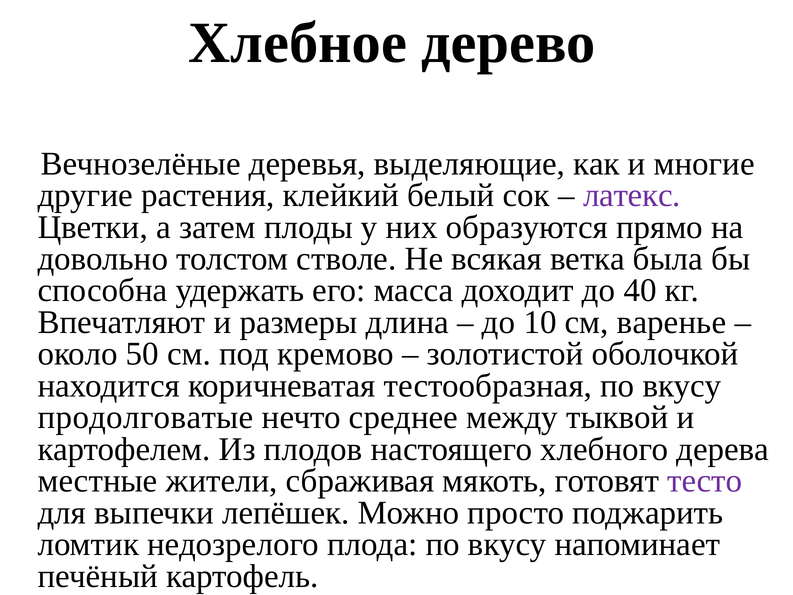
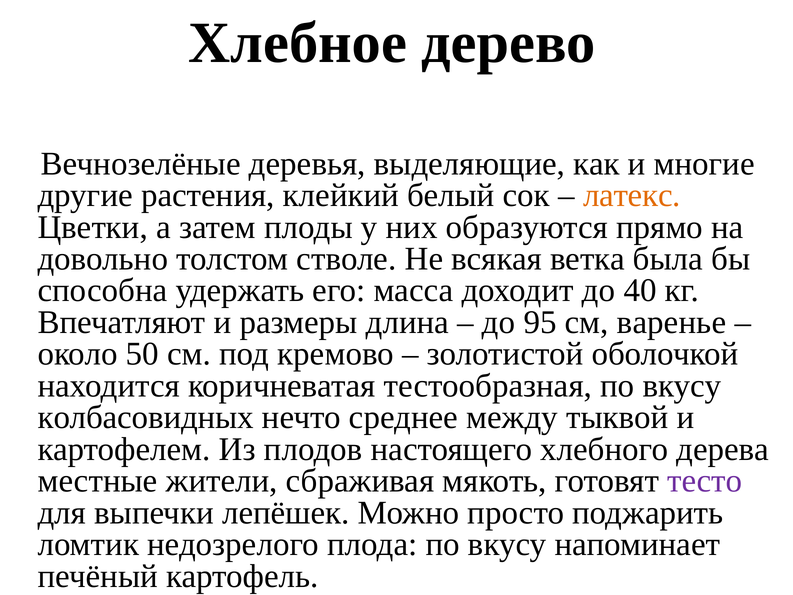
латекс colour: purple -> orange
10: 10 -> 95
продолговатые: продолговатые -> колбасовидных
